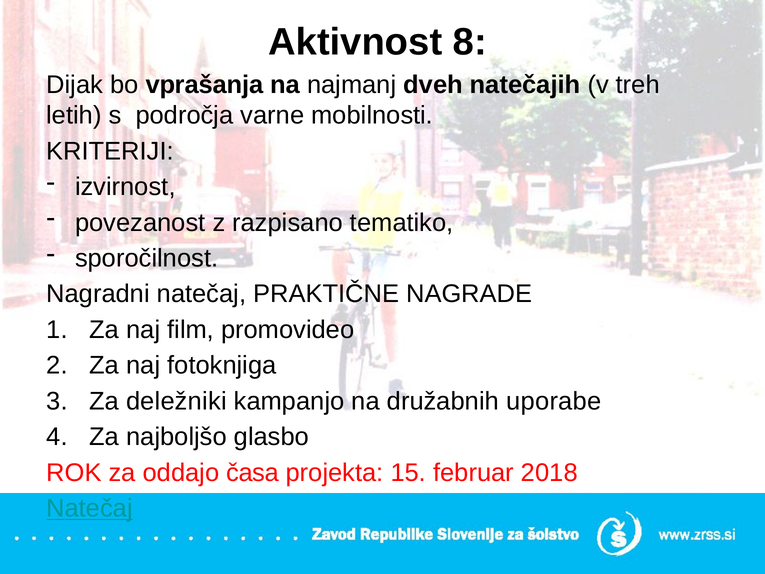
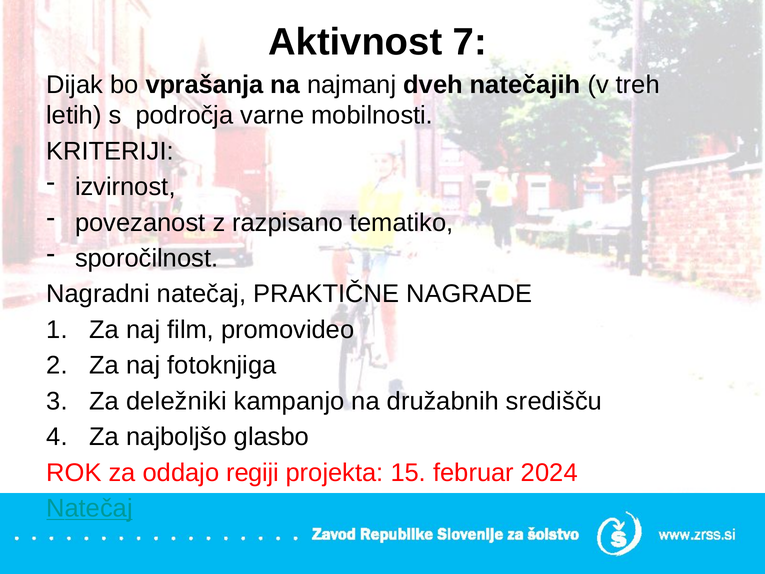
8: 8 -> 7
uporabe: uporabe -> središču
časa: časa -> regiji
2018: 2018 -> 2024
